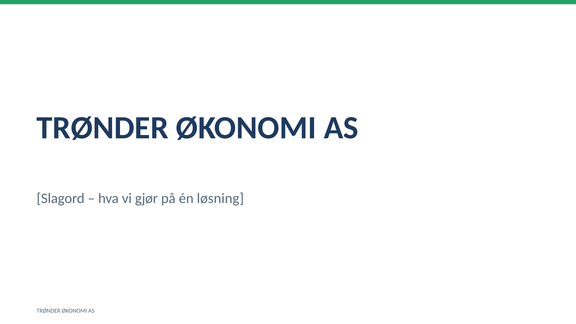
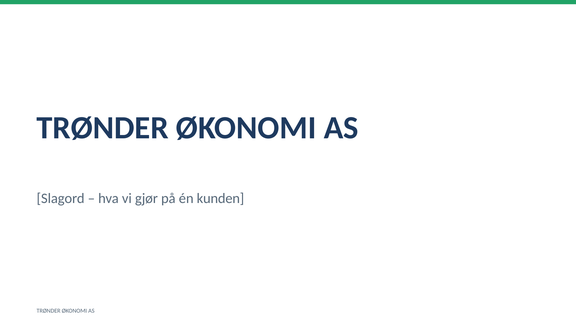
løsning: løsning -> kunden
